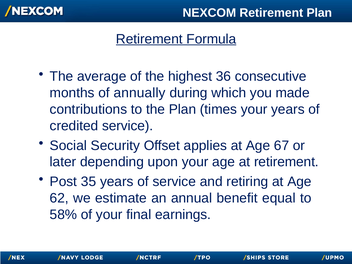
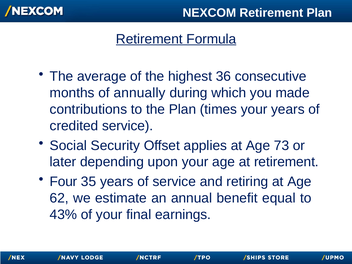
67: 67 -> 73
Post: Post -> Four
58%: 58% -> 43%
